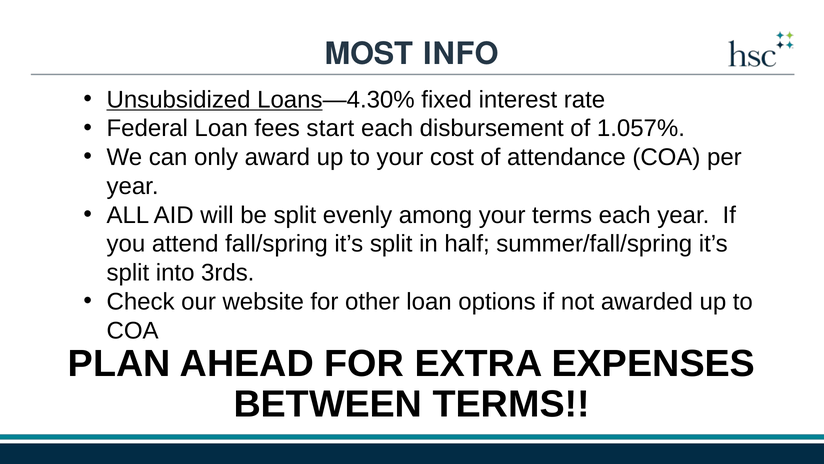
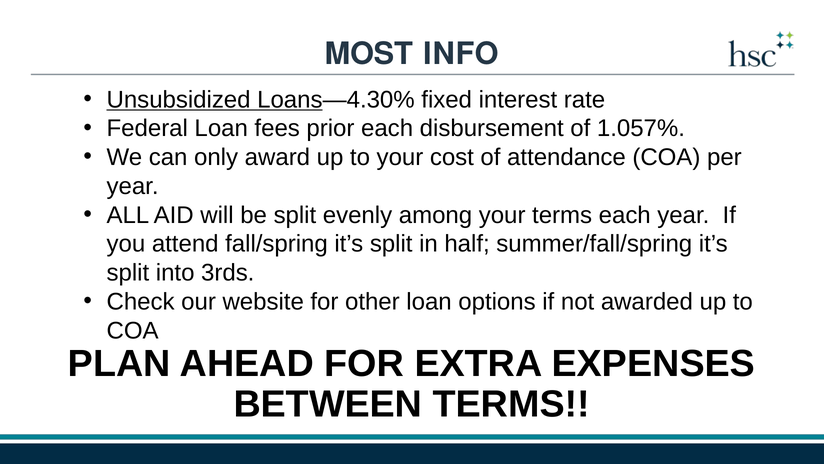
start: start -> prior
